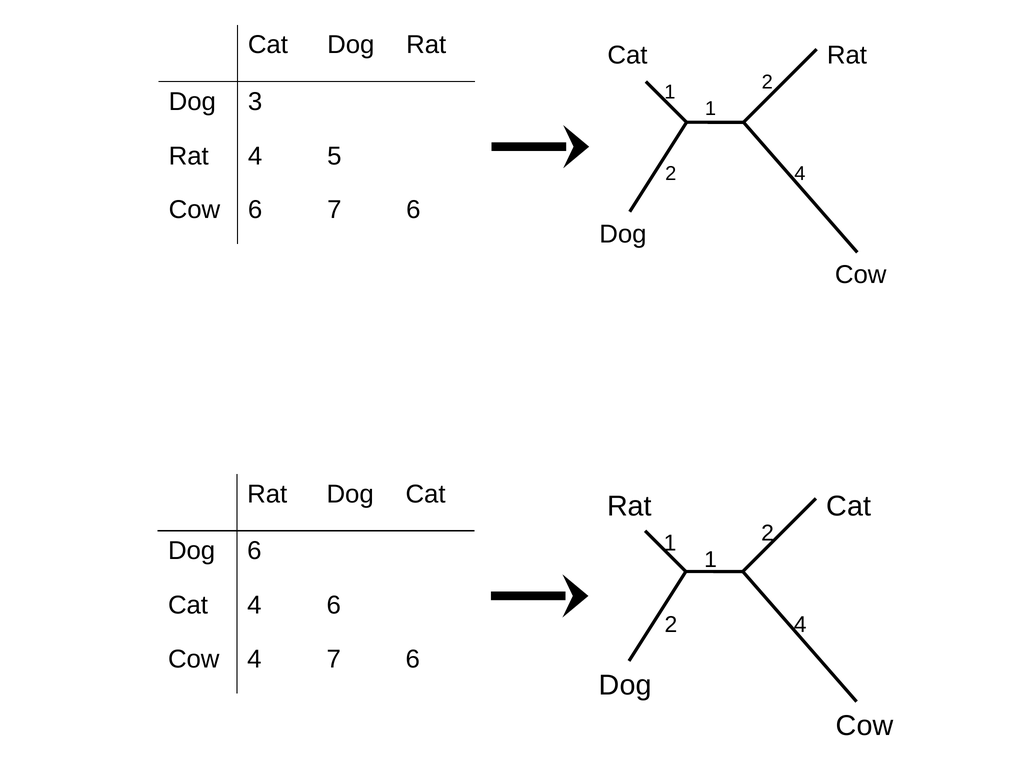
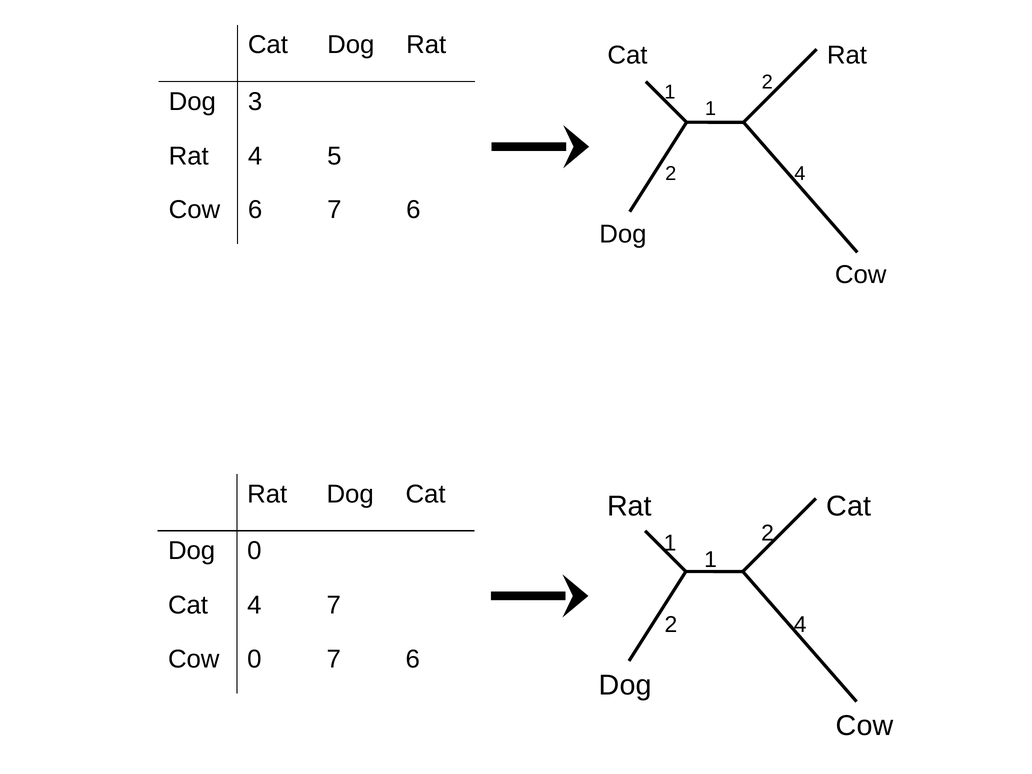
Dog 6: 6 -> 0
4 6: 6 -> 7
Cow 4: 4 -> 0
